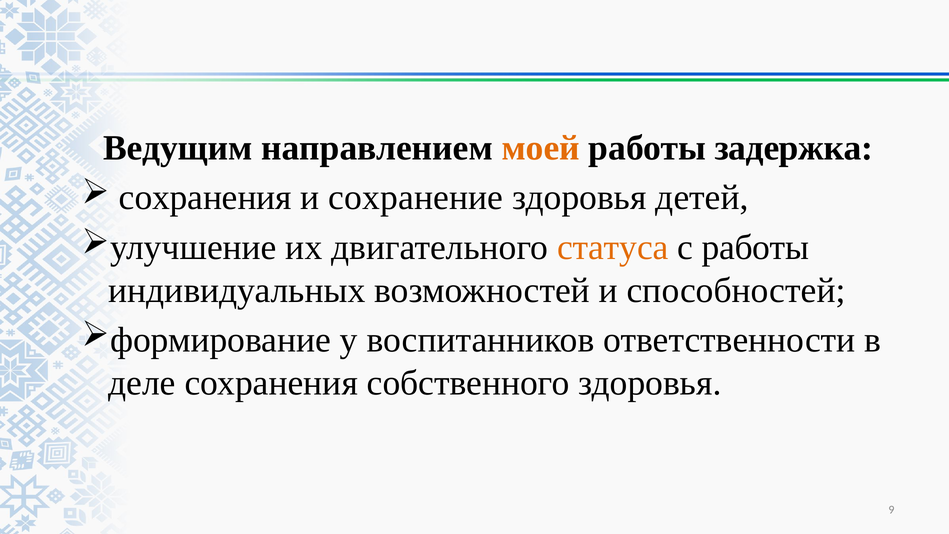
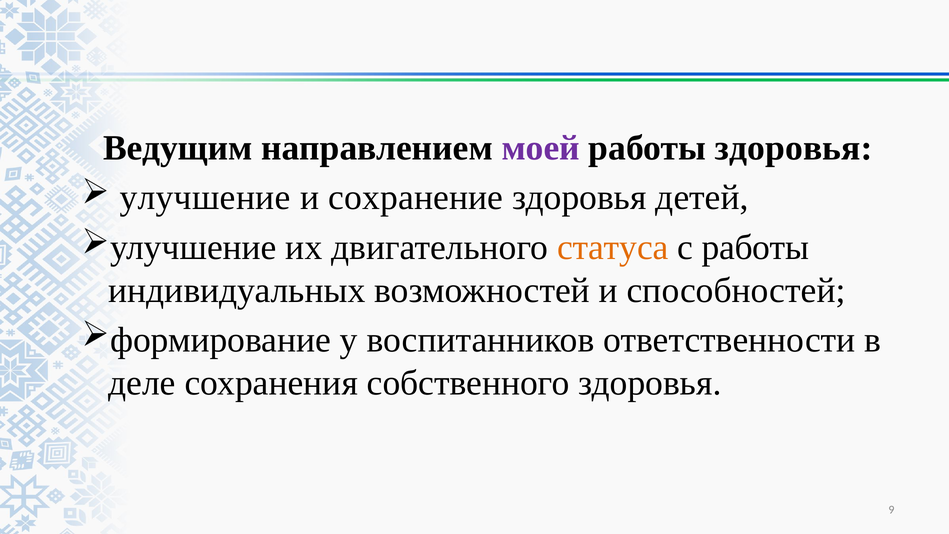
моей colour: orange -> purple
работы задержка: задержка -> здоровья
сохранения at (205, 198): сохранения -> улучшение
